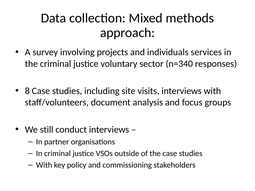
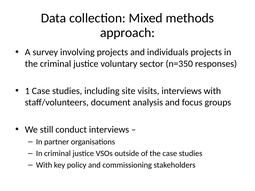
individuals services: services -> projects
n=340: n=340 -> n=350
8: 8 -> 1
